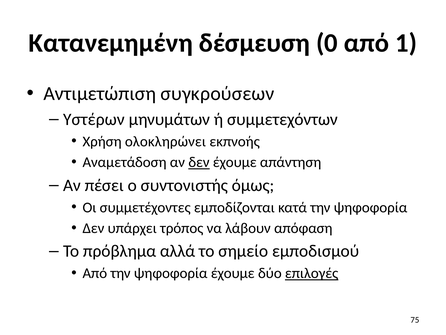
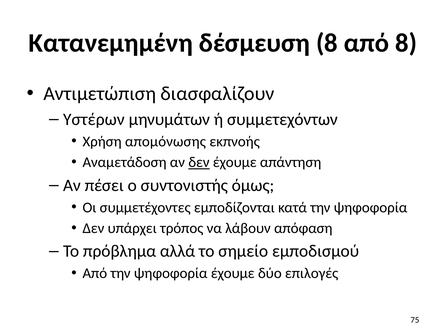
δέσμευση 0: 0 -> 8
από 1: 1 -> 8
συγκρούσεων: συγκρούσεων -> διασφαλίζουν
ολοκληρώνει: ολοκληρώνει -> απομόνωσης
επιλογές underline: present -> none
